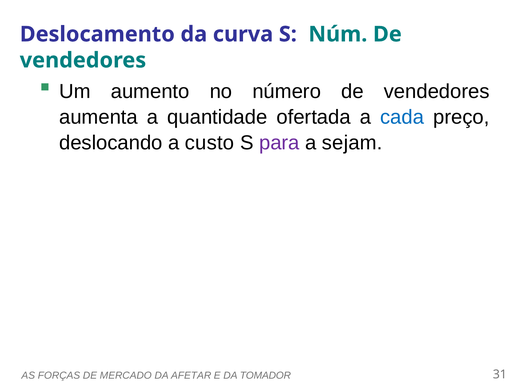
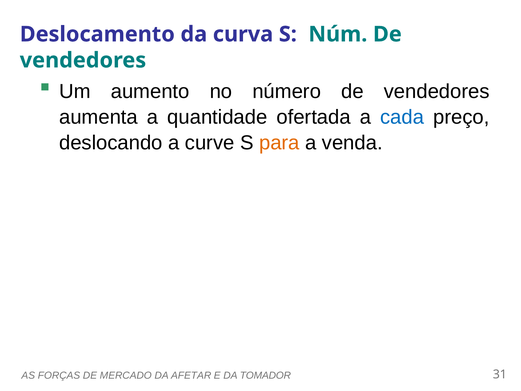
custo: custo -> curve
para colour: purple -> orange
sejam: sejam -> venda
